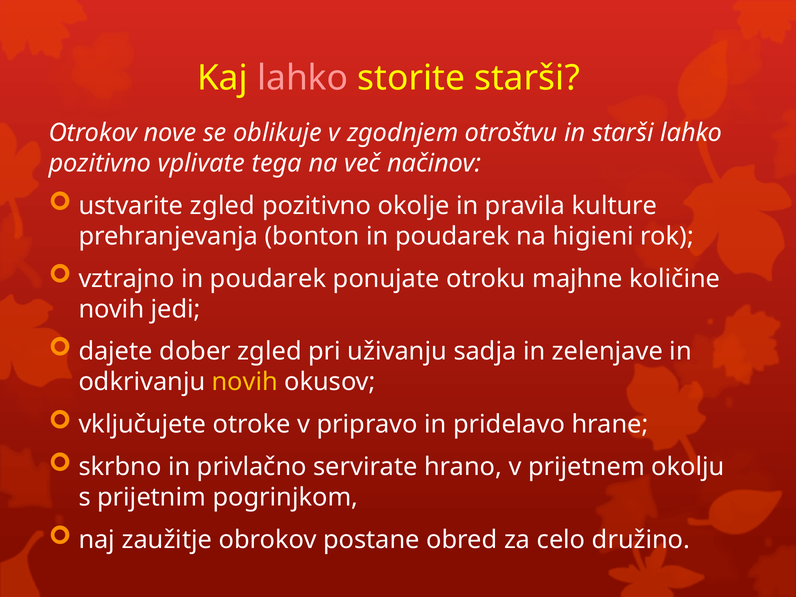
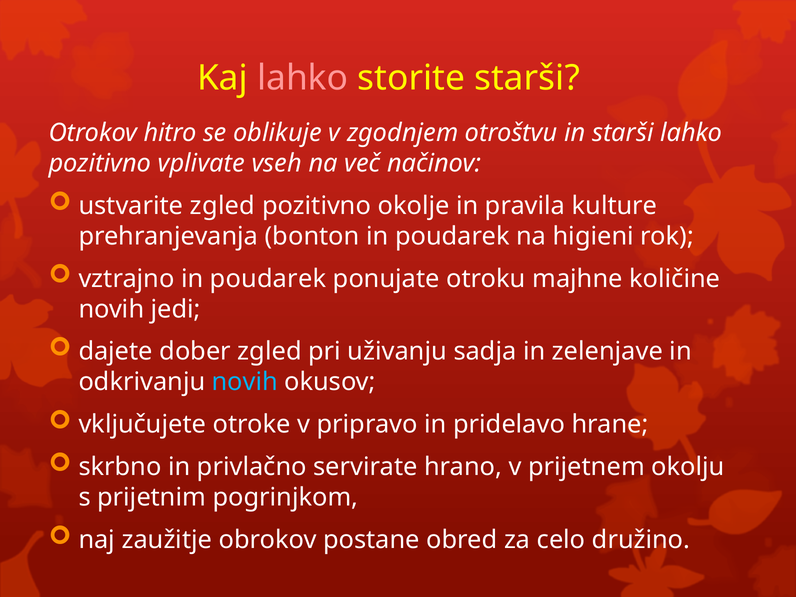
nove: nove -> hitro
tega: tega -> vseh
novih at (245, 382) colour: yellow -> light blue
